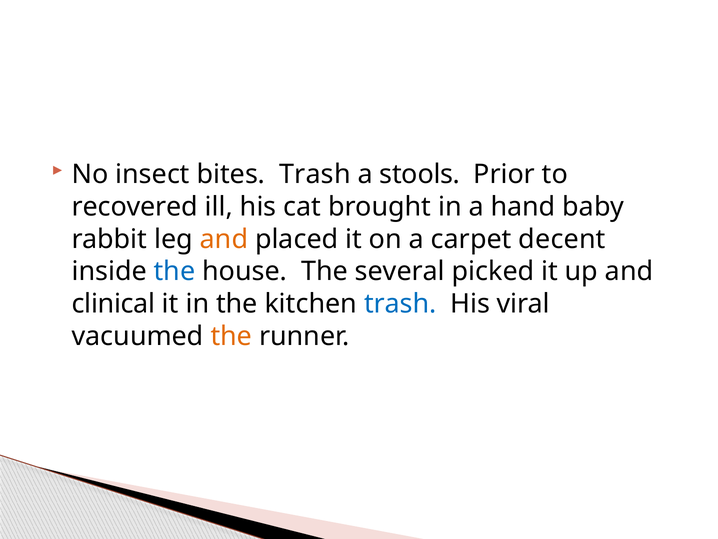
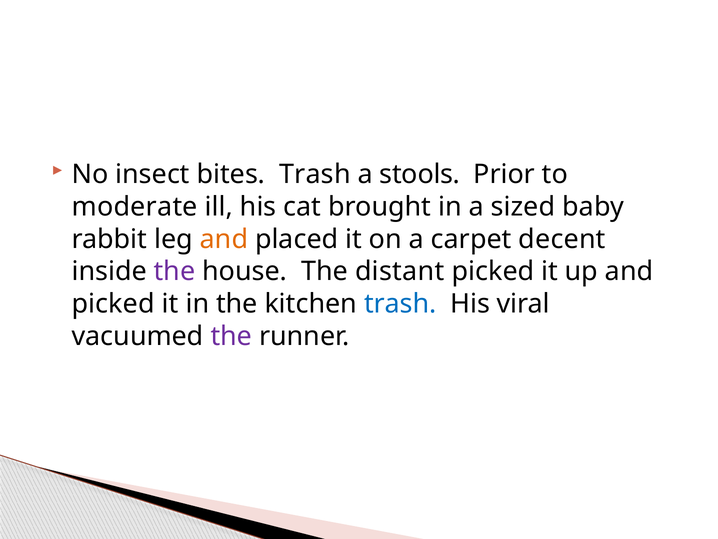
recovered: recovered -> moderate
hand: hand -> sized
the at (175, 271) colour: blue -> purple
several: several -> distant
clinical at (113, 304): clinical -> picked
the at (231, 336) colour: orange -> purple
